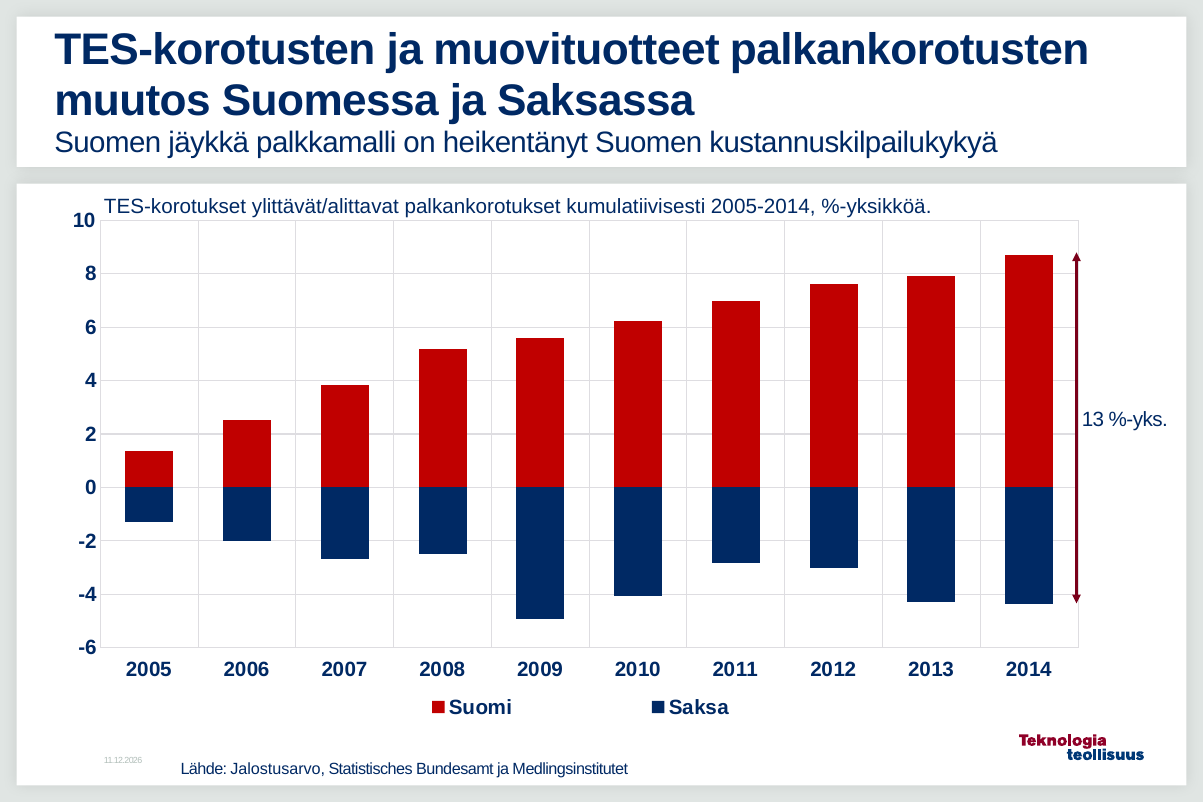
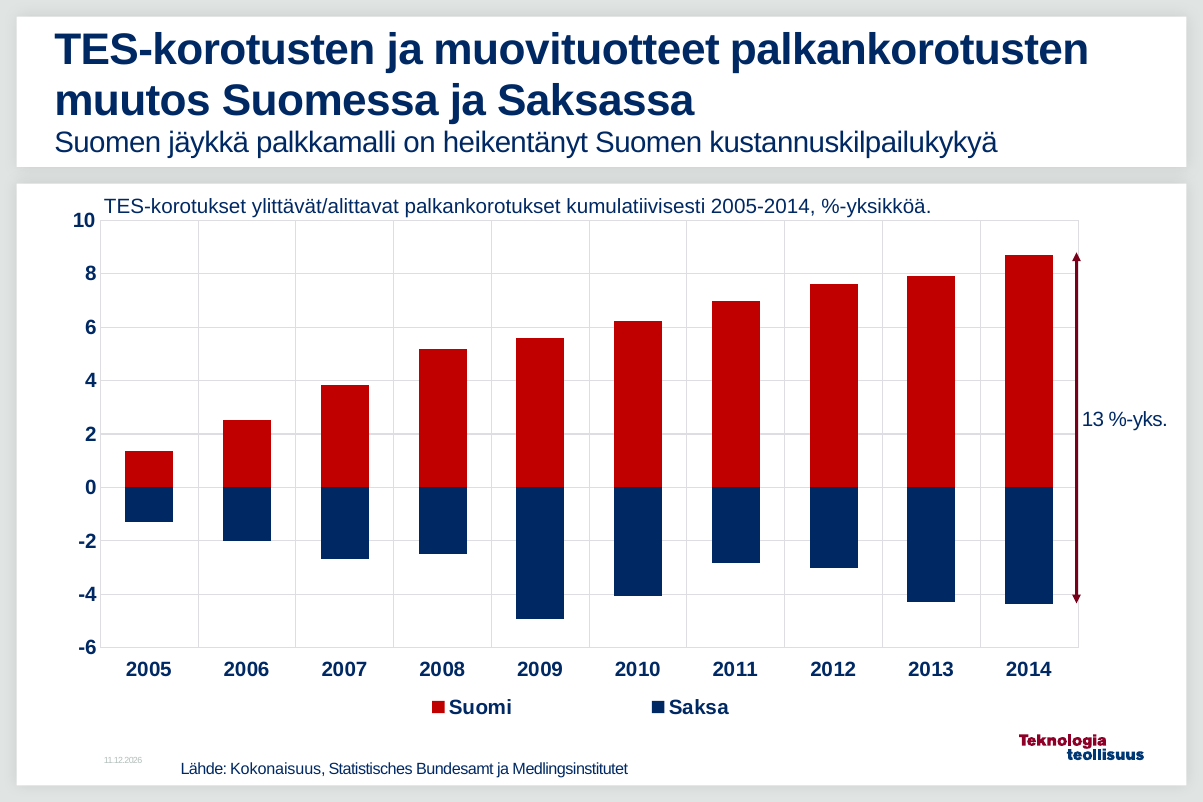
Jalostusarvo: Jalostusarvo -> Kokonaisuus
